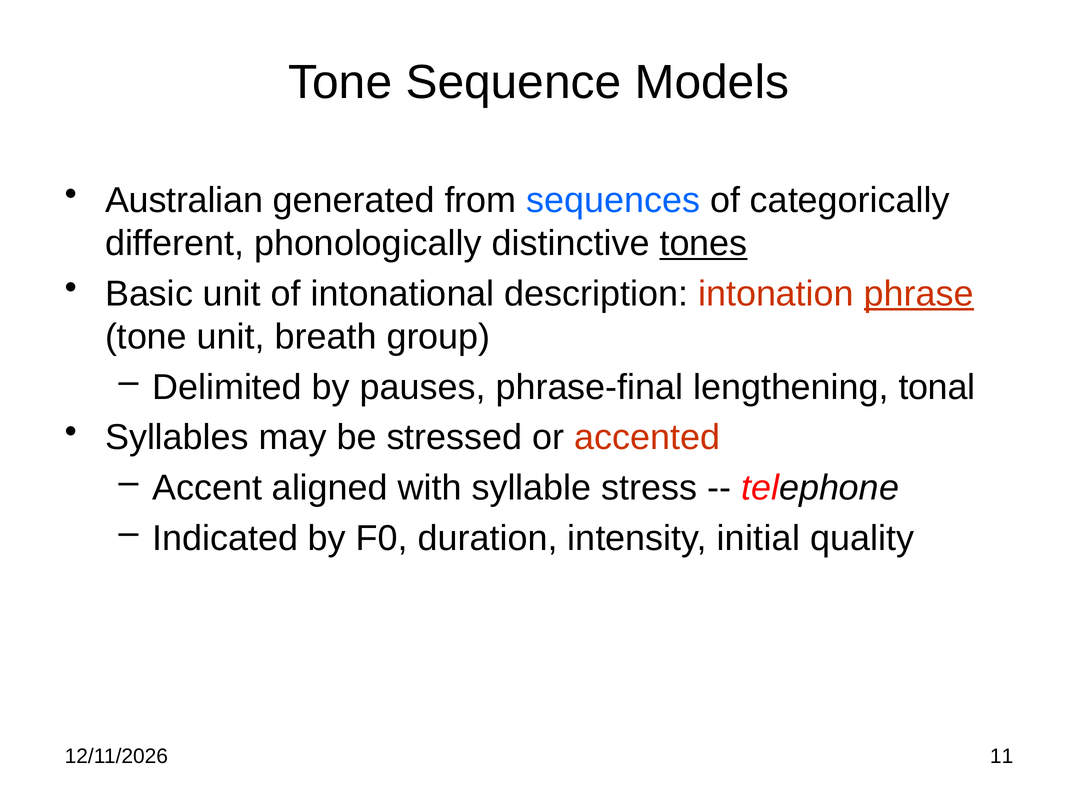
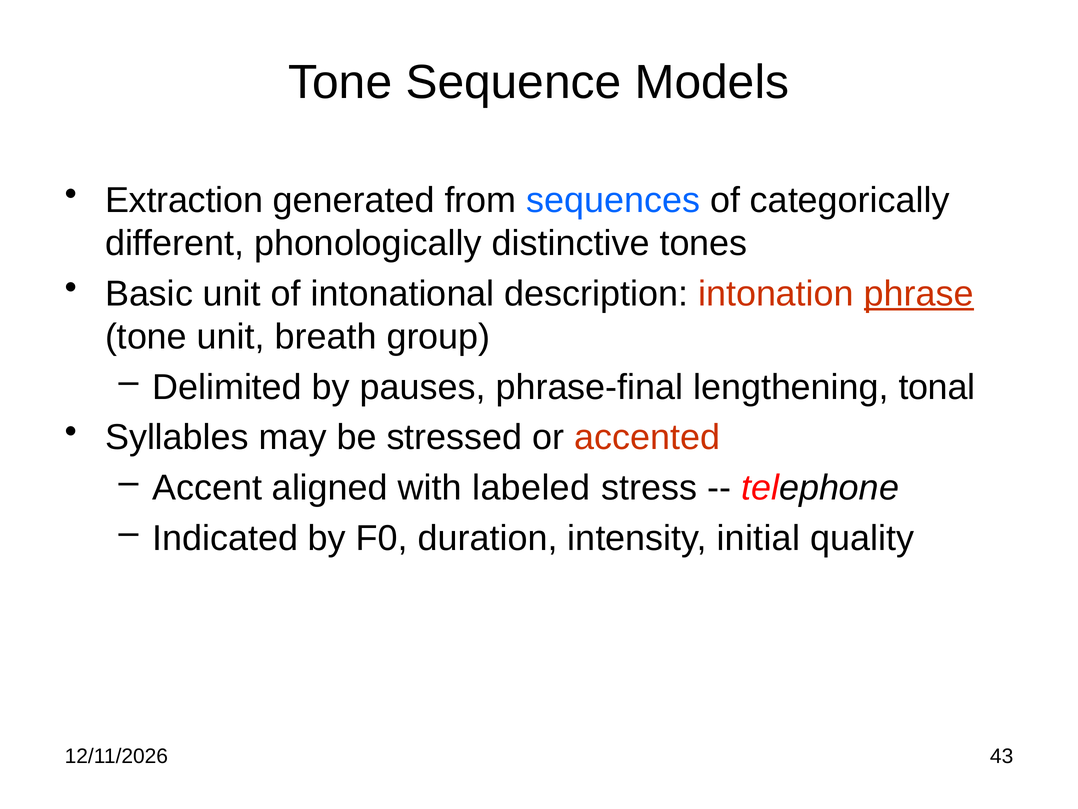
Australian: Australian -> Extraction
tones underline: present -> none
syllable: syllable -> labeled
11: 11 -> 43
